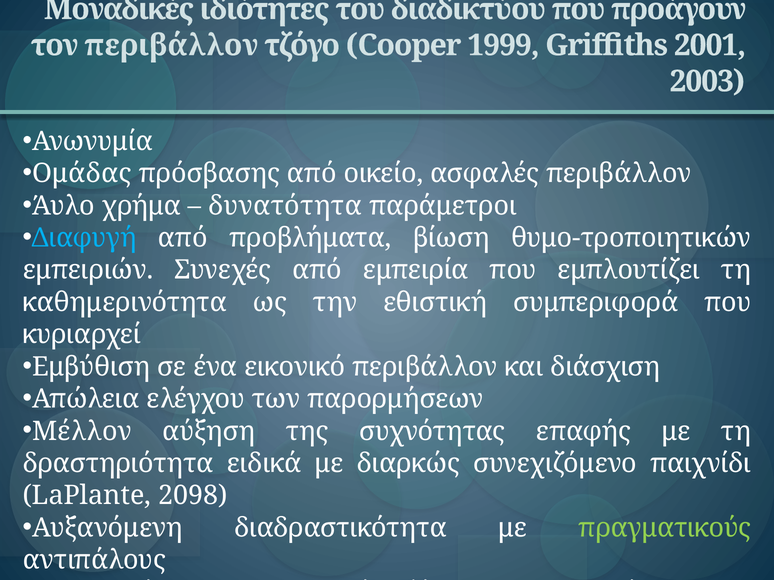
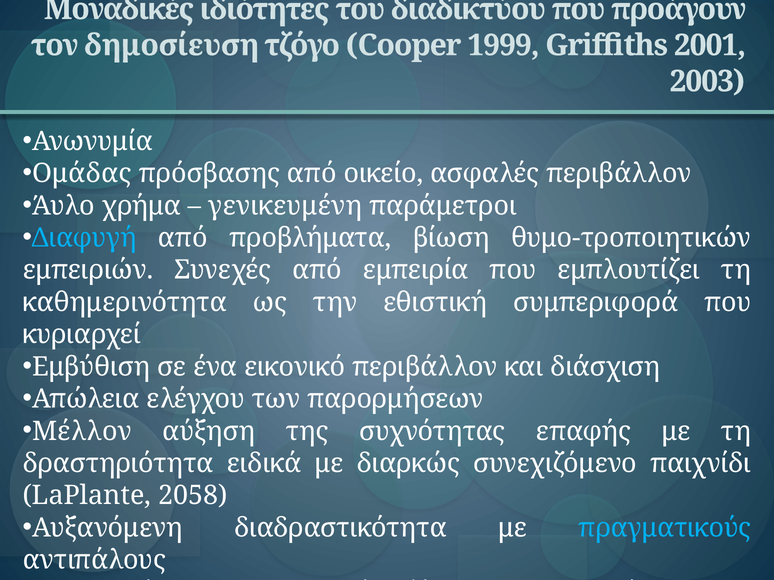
τον περιβάλλον: περιβάλλον -> δημοσίευση
δυνατότητα: δυνατότητα -> γενικευμένη
2098: 2098 -> 2058
πραγματικούς colour: light green -> light blue
